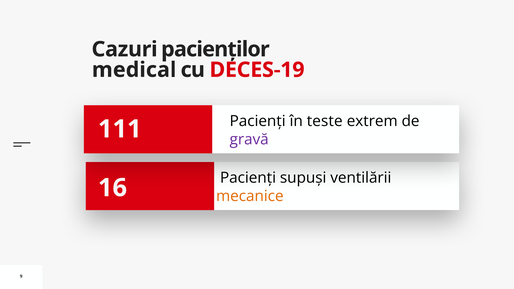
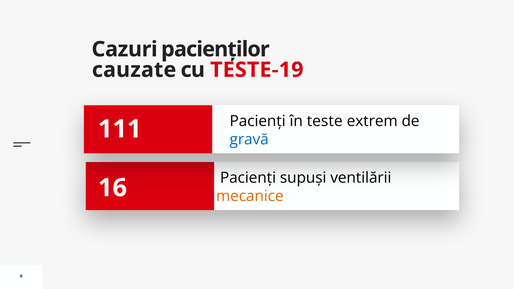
medical: medical -> cauzate
DECES-19: DECES-19 -> TESTE-19
gravă colour: purple -> blue
